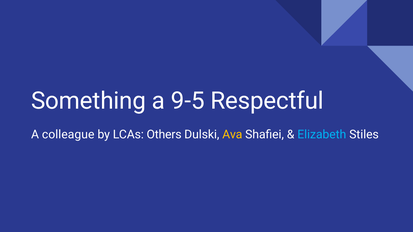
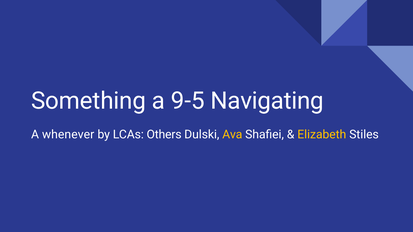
Respectful: Respectful -> Navigating
colleague: colleague -> whenever
Elizabeth colour: light blue -> yellow
